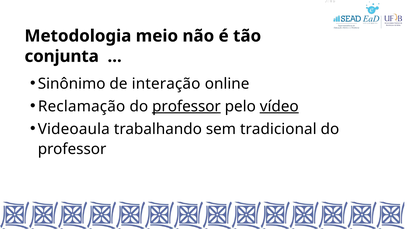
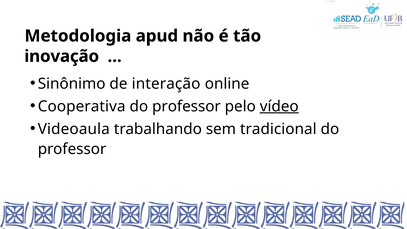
meio: meio -> apud
conjunta: conjunta -> inovação
Reclamação: Reclamação -> Cooperativa
professor at (186, 106) underline: present -> none
